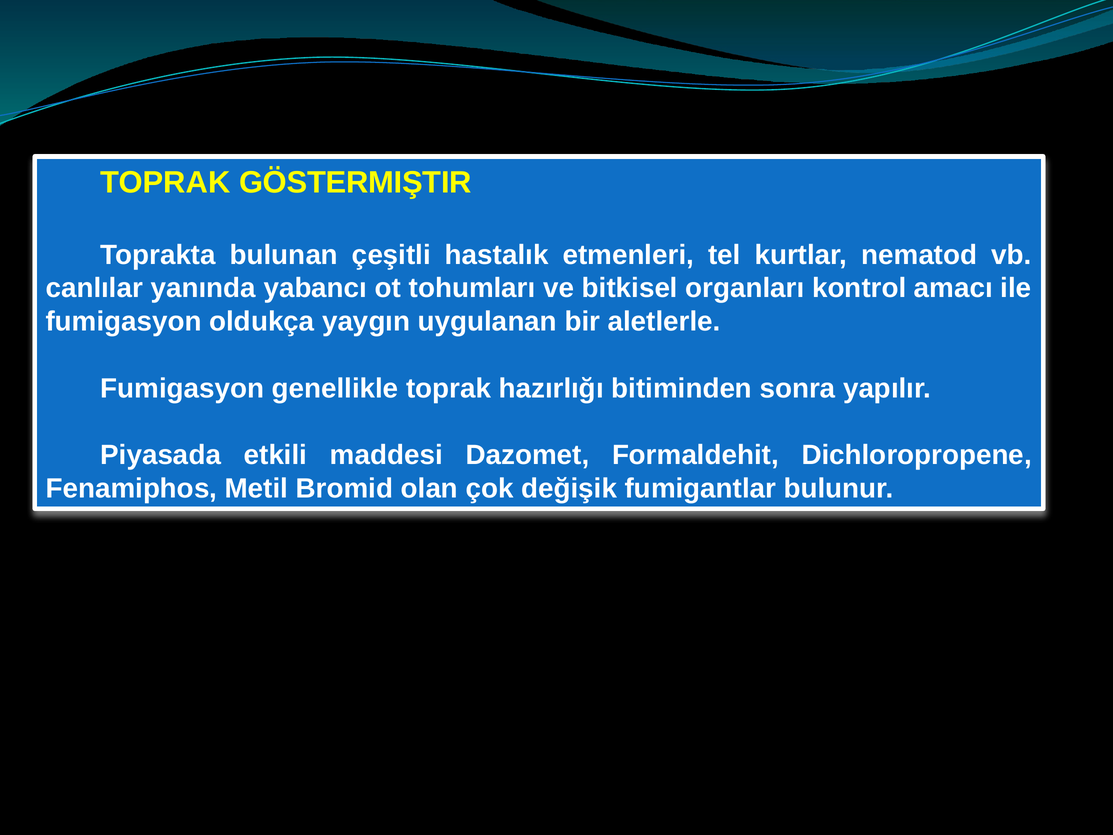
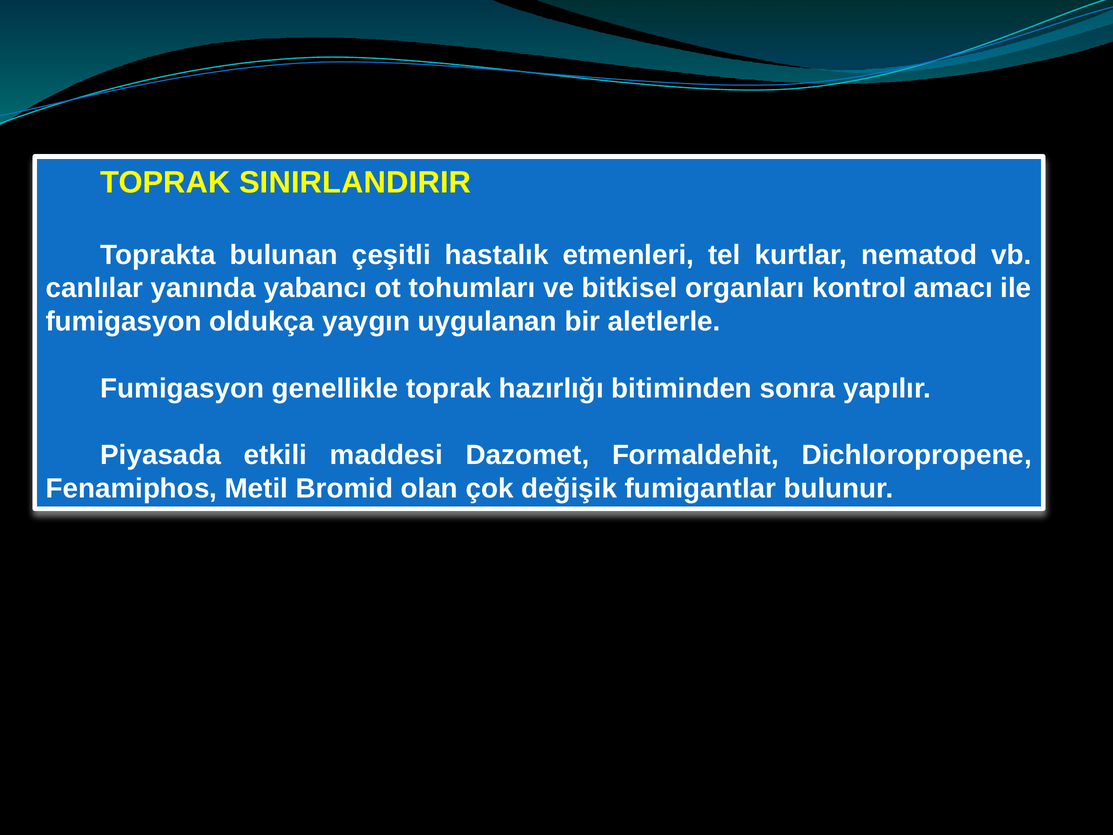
GÖSTERMIŞTIR: GÖSTERMIŞTIR -> SINIRLANDIRIR
